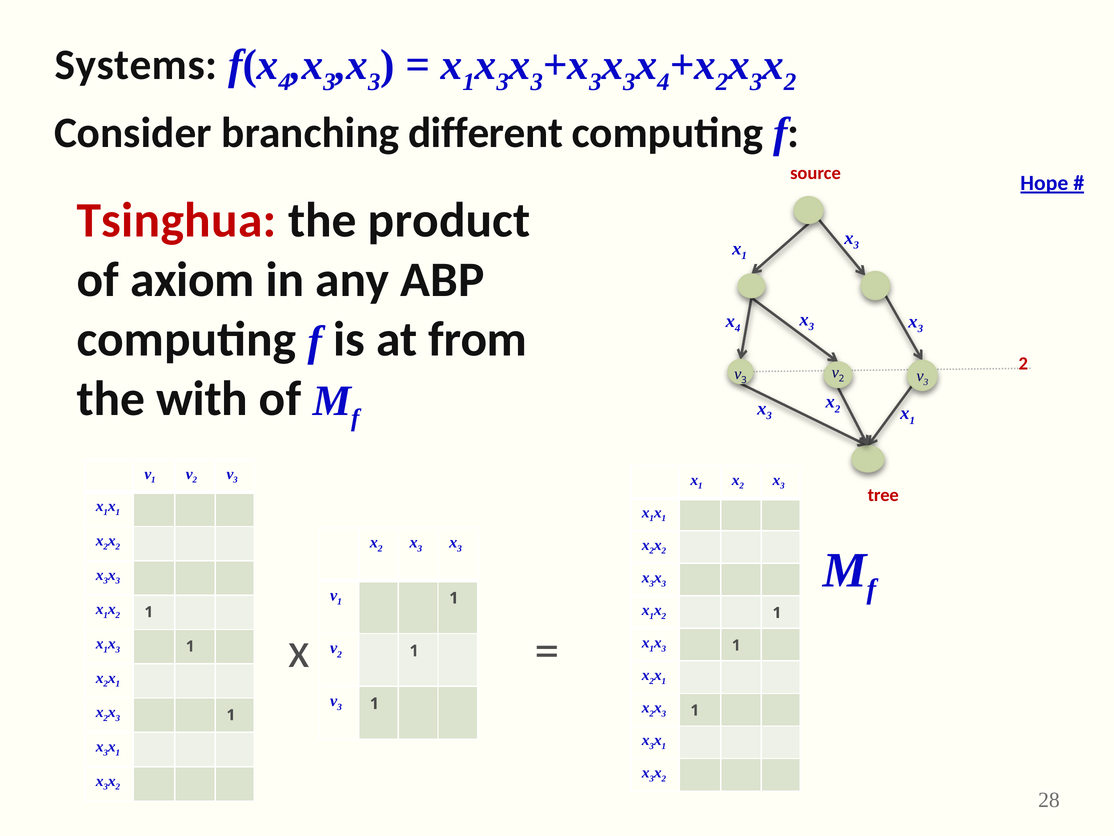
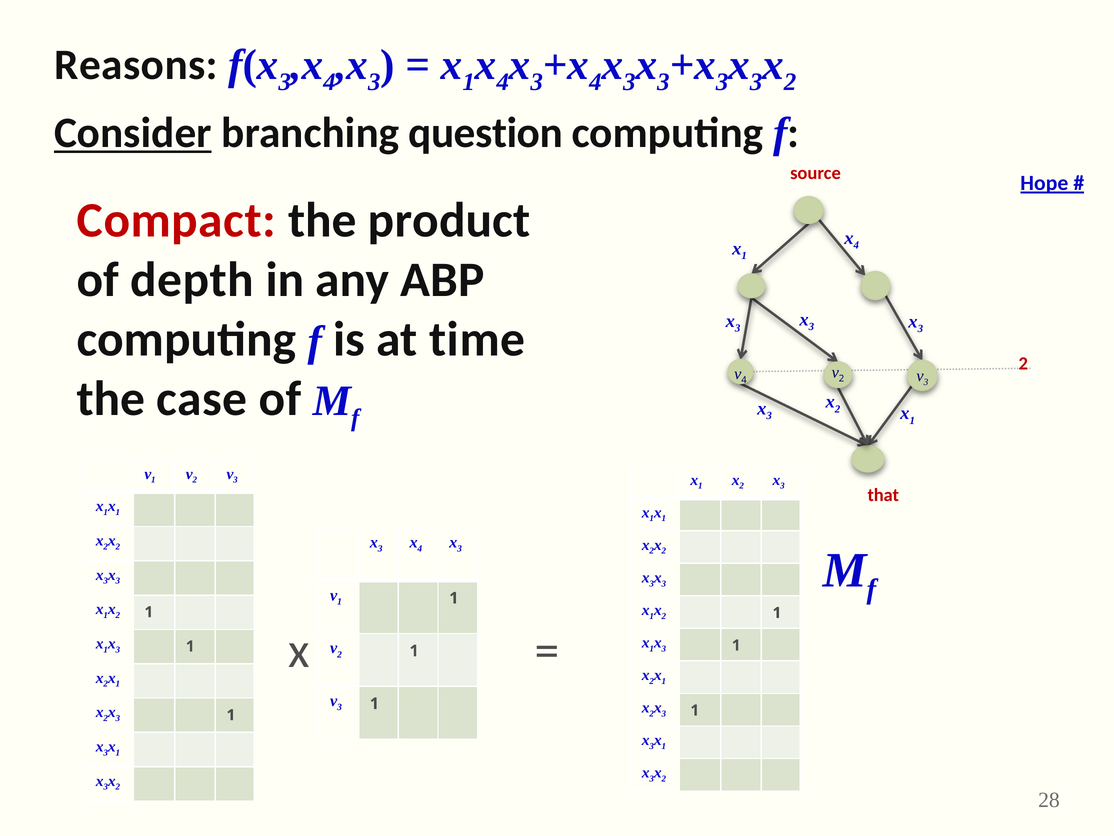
Systems: Systems -> Reasons
4 at (285, 82): 4 -> 3
3 at (329, 82): 3 -> 4
3 at (503, 82): 3 -> 4
3 at (595, 82): 3 -> 4
4 at (663, 82): 4 -> 3
2 at (722, 82): 2 -> 3
Consider underline: none -> present
different: different -> question
Tsinghua: Tsinghua -> Compact
3 at (856, 245): 3 -> 4
axiom: axiom -> depth
4 at (738, 328): 4 -> 3
from: from -> time
3 at (744, 380): 3 -> 4
with: with -> case
tree: tree -> that
2 at (380, 549): 2 -> 3
3 at (420, 549): 3 -> 4
